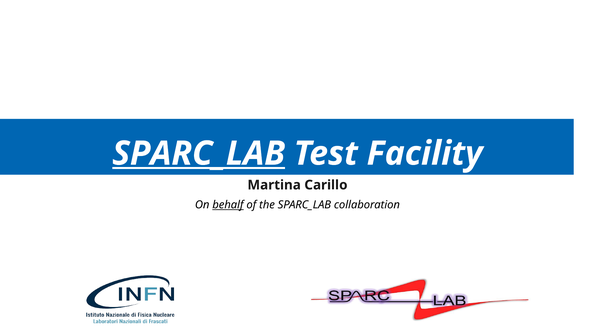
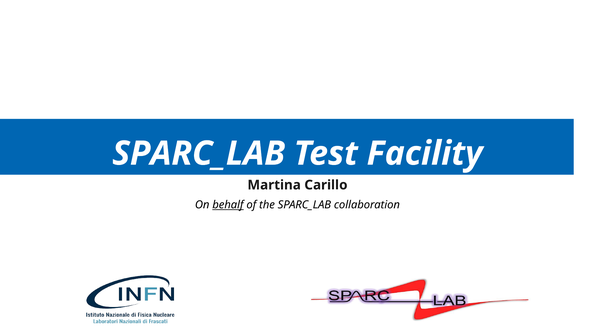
SPARC_LAB at (199, 153) underline: present -> none
